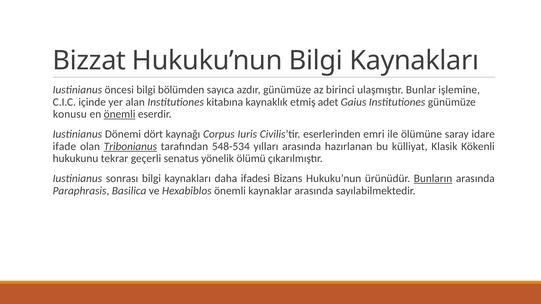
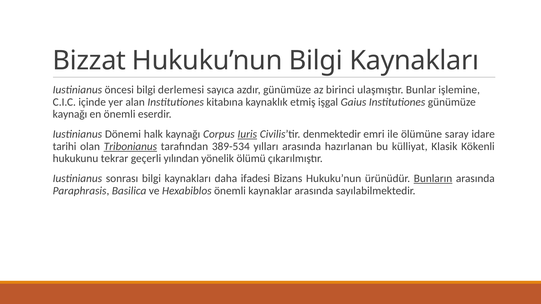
bölümden: bölümden -> derlemesi
adet: adet -> işgal
konusu at (70, 114): konusu -> kaynağı
önemli at (120, 114) underline: present -> none
dört: dört -> halk
Iuris underline: none -> present
eserlerinden: eserlerinden -> denmektedir
ifade: ifade -> tarihi
548-534: 548-534 -> 389-534
senatus: senatus -> yılından
